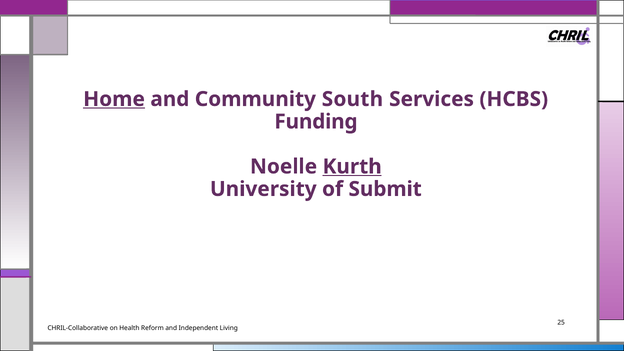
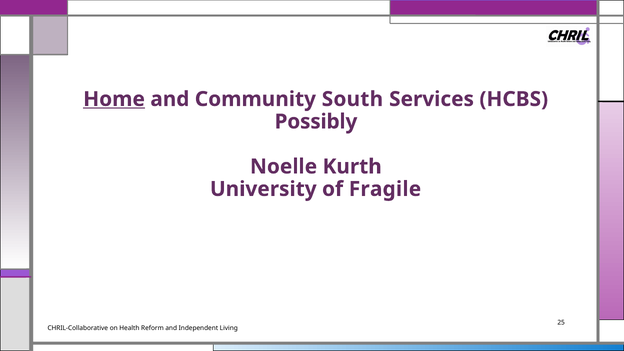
Funding: Funding -> Possibly
Kurth underline: present -> none
Submit: Submit -> Fragile
